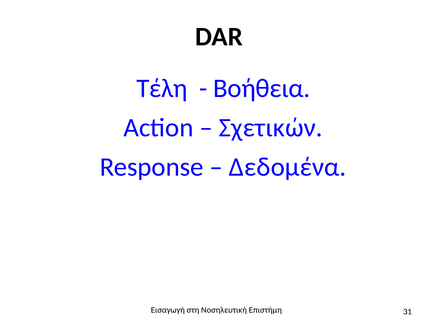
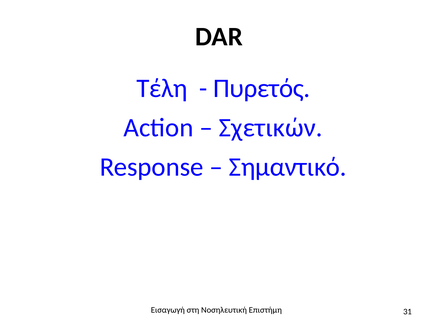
Βοήθεια: Βοήθεια -> Πυρετός
Δεδομένα: Δεδομένα -> Σημαντικό
